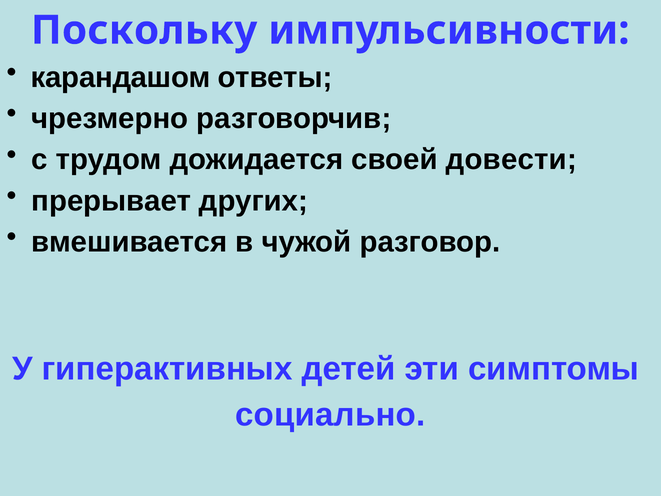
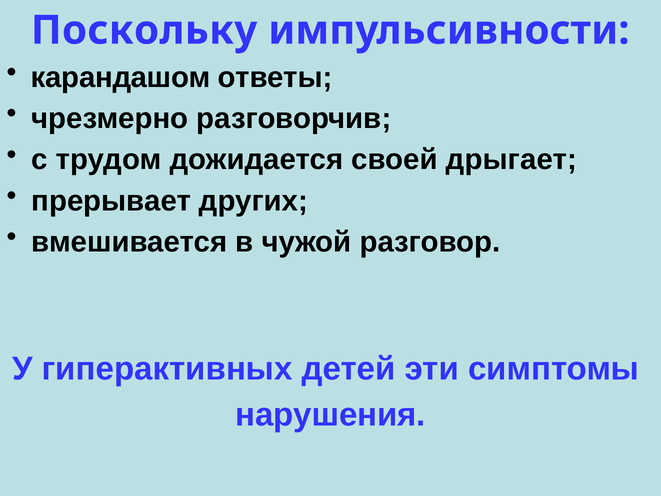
довести: довести -> дрыгает
социально: социально -> нарушения
